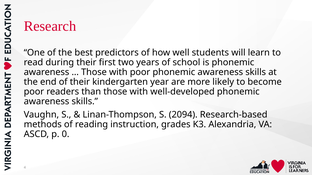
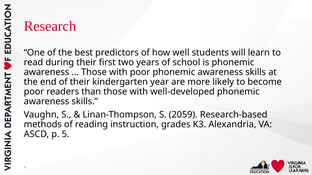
2094: 2094 -> 2059
0: 0 -> 5
